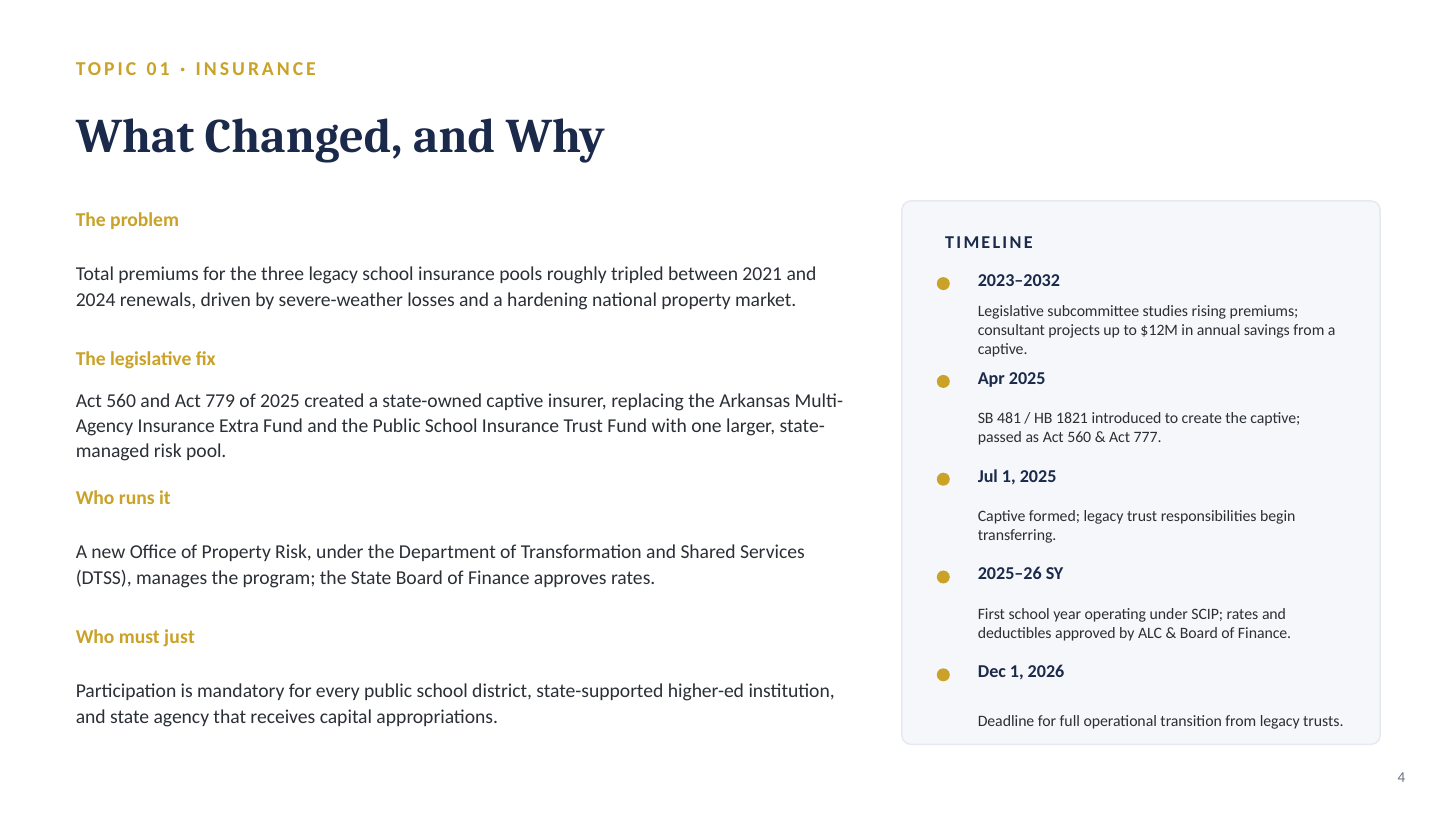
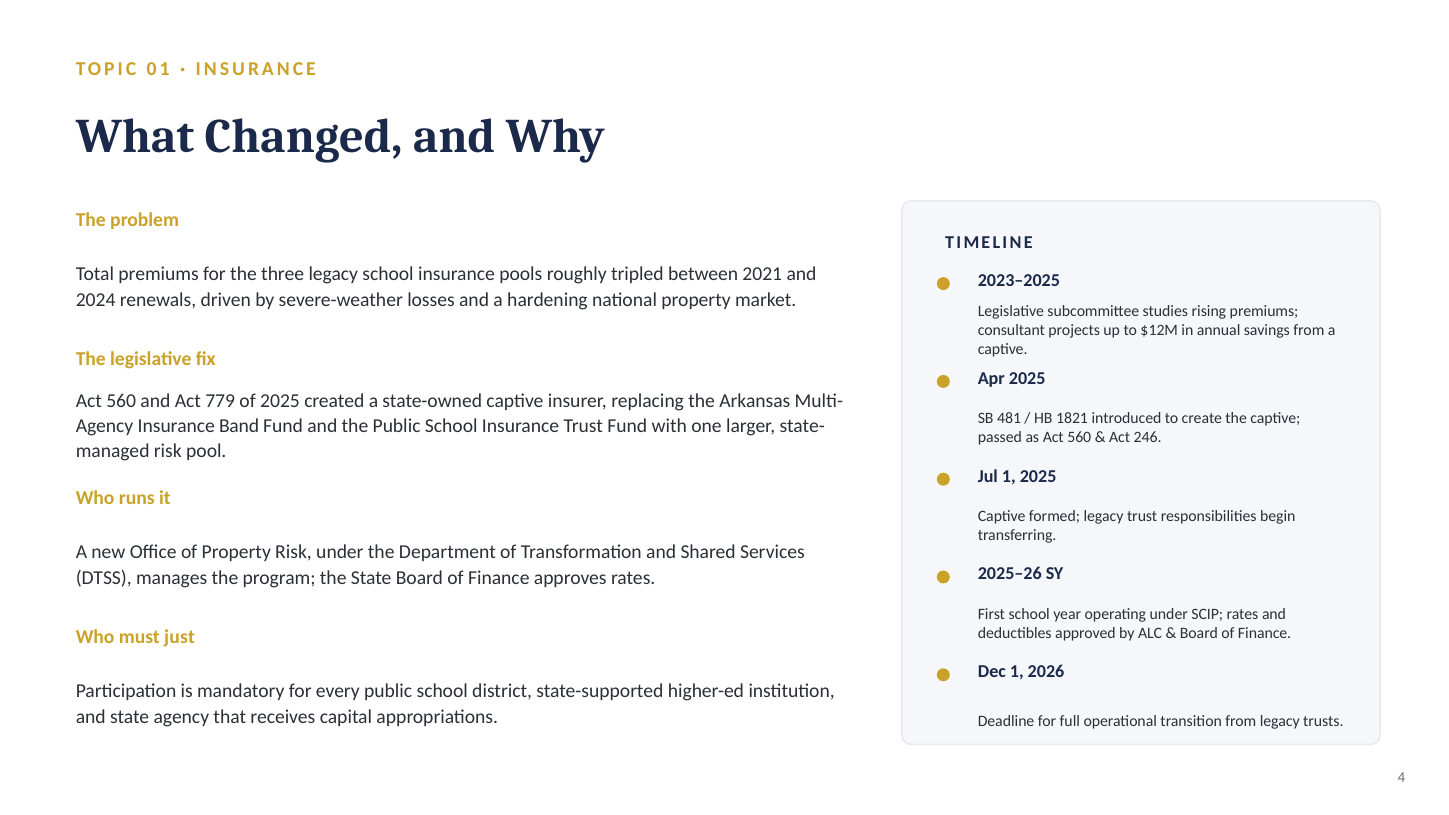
2023–2032: 2023–2032 -> 2023–2025
Extra: Extra -> Band
777: 777 -> 246
